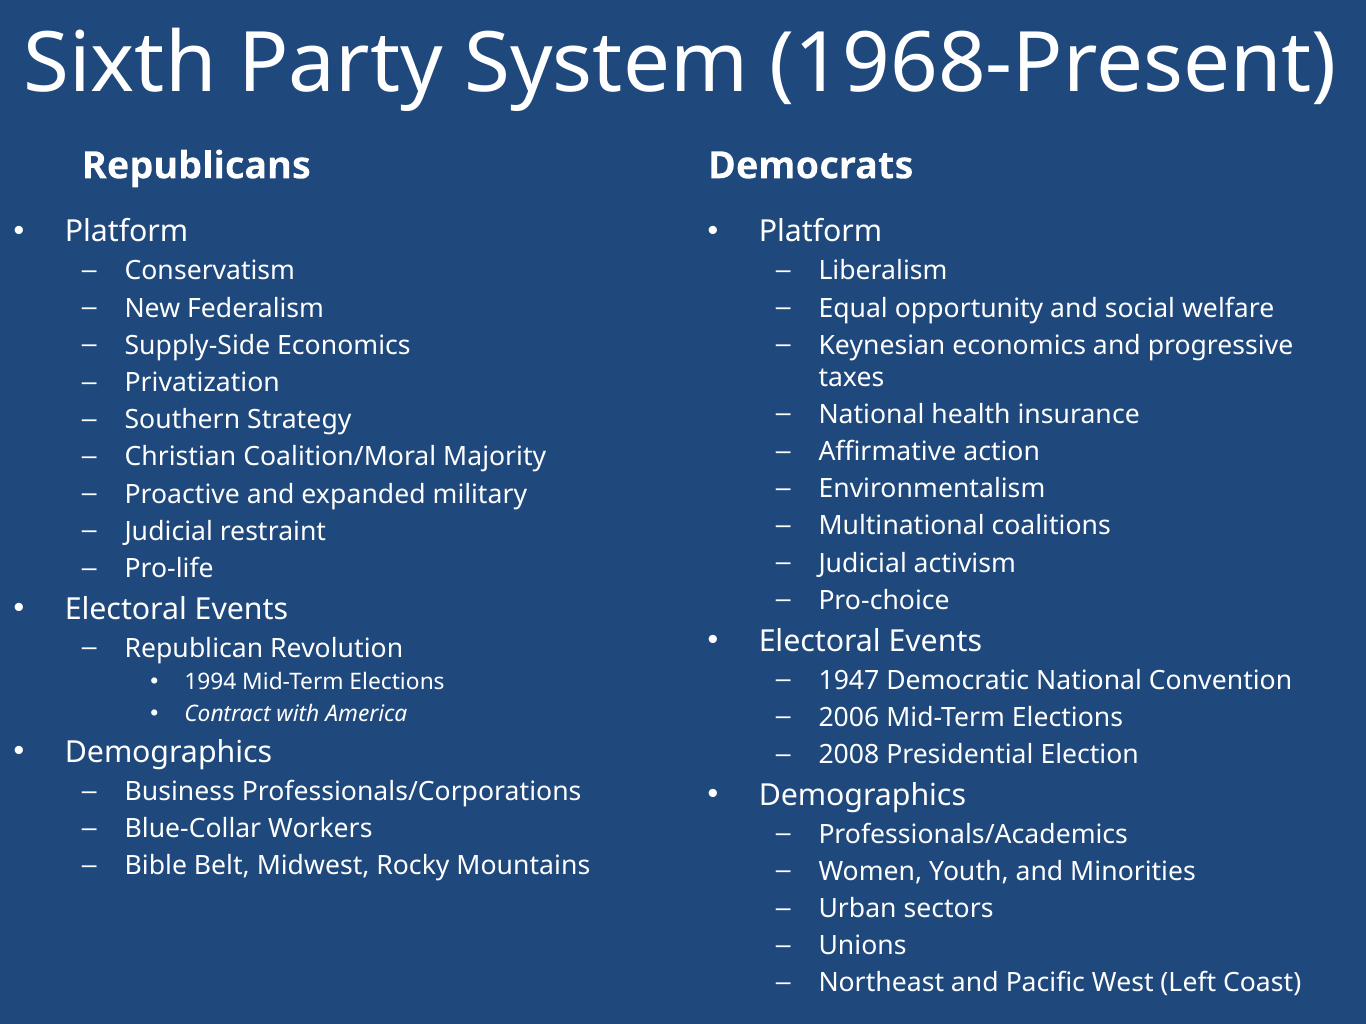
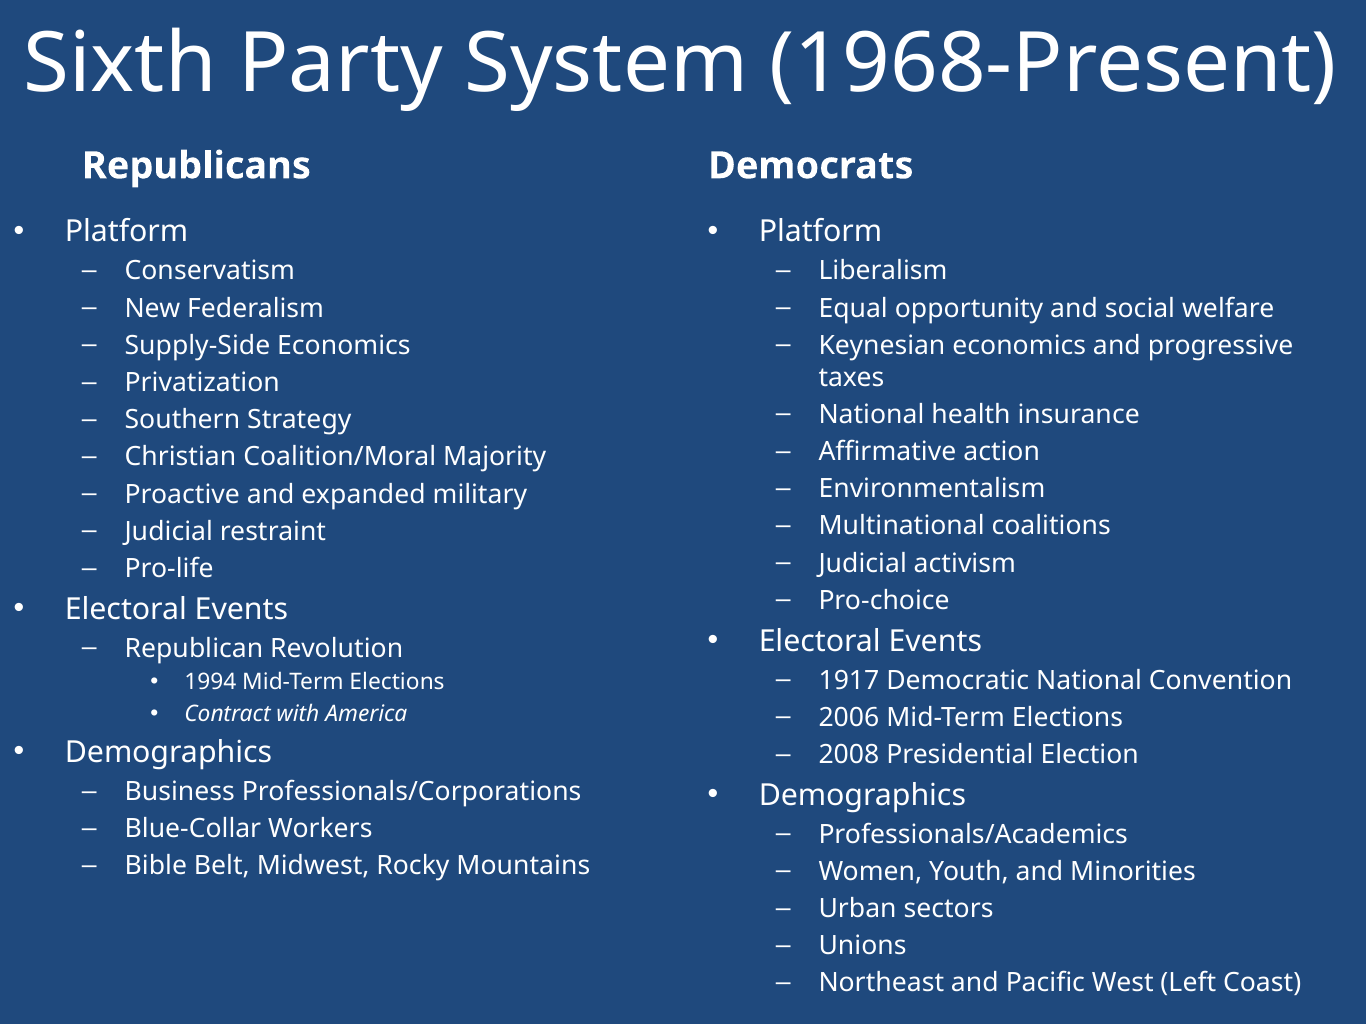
1947: 1947 -> 1917
